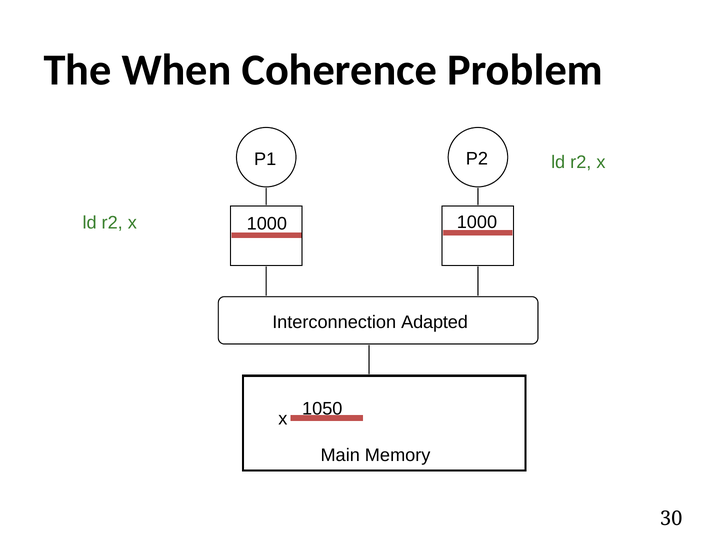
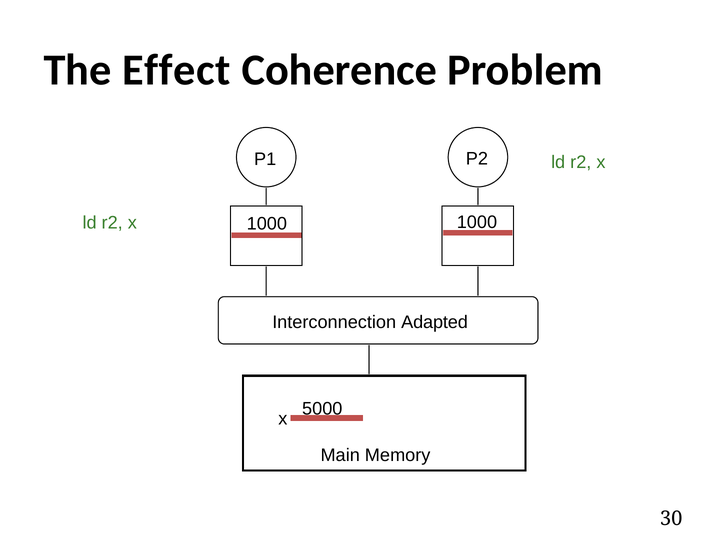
When: When -> Effect
1050: 1050 -> 5000
